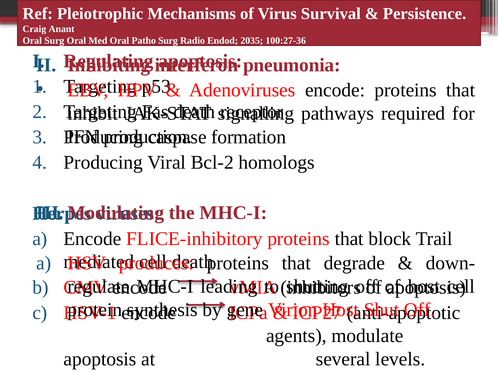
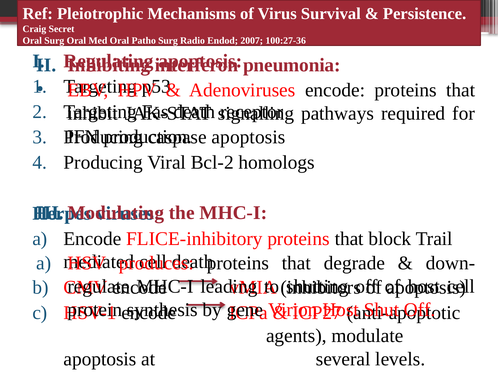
Anant: Anant -> Secret
2035: 2035 -> 2007
formation at (249, 137): formation -> apoptosis
